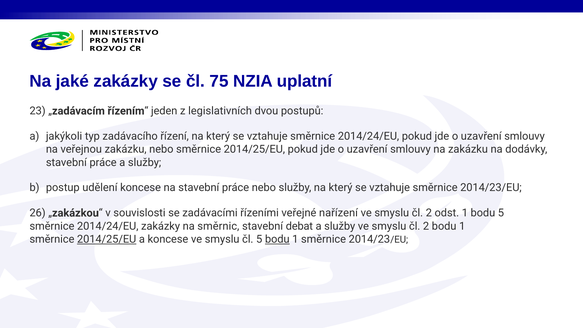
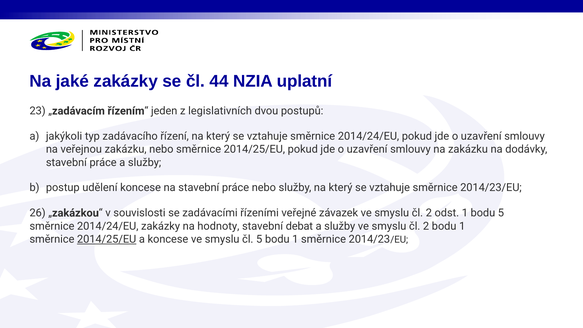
75: 75 -> 44
nařízení: nařízení -> závazek
směrnic: směrnic -> hodnoty
bodu at (277, 239) underline: present -> none
